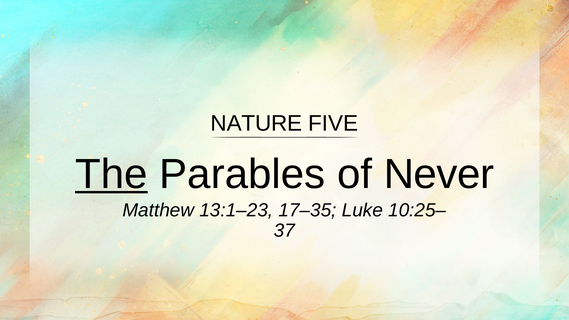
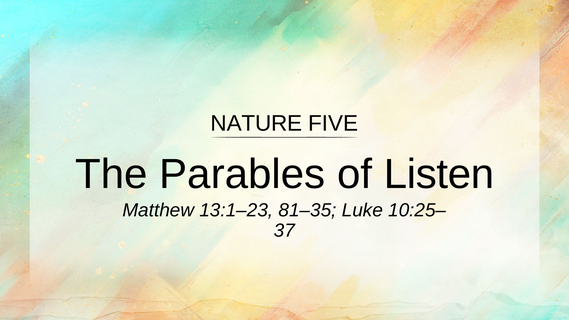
The underline: present -> none
Never: Never -> Listen
17–35: 17–35 -> 81–35
